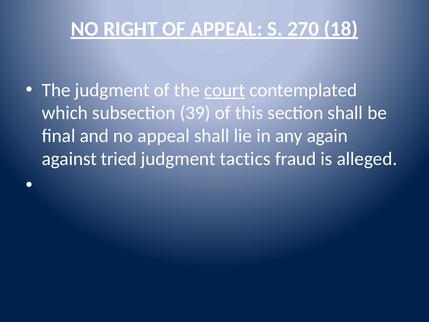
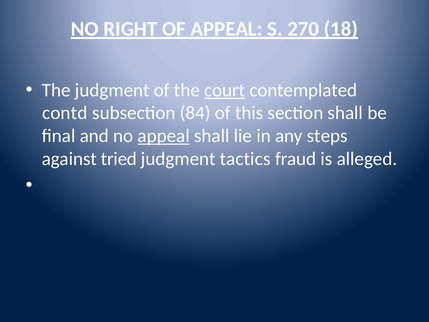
which: which -> contd
39: 39 -> 84
appeal at (164, 136) underline: none -> present
again: again -> steps
